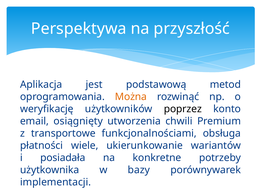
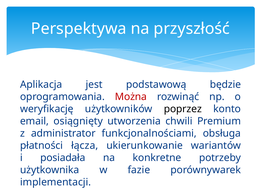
metod: metod -> będzie
Można colour: orange -> red
transportowe: transportowe -> administrator
wiele: wiele -> łącza
bazy: bazy -> fazie
